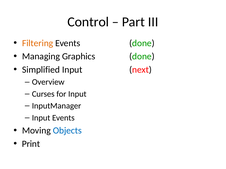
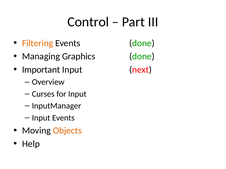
Simplified: Simplified -> Important
Objects colour: blue -> orange
Print: Print -> Help
